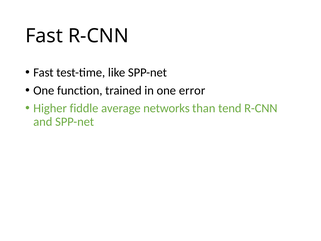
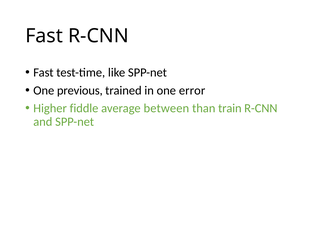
function: function -> previous
networks: networks -> between
tend: tend -> train
